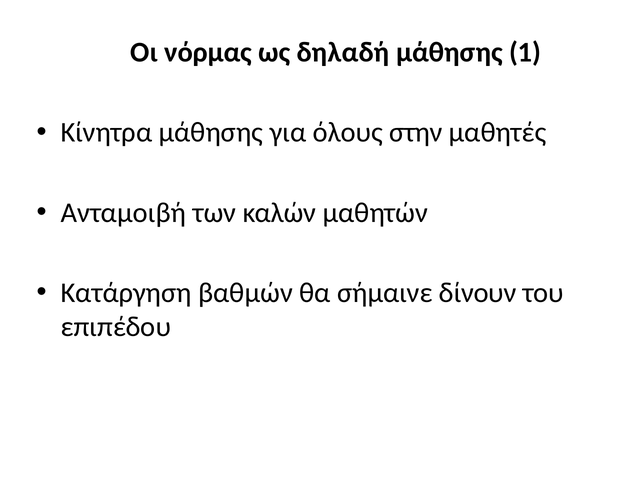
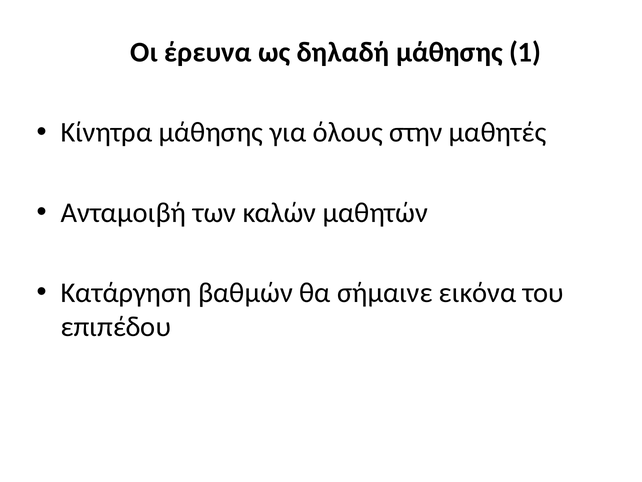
νόρμας: νόρμας -> έρευνα
δίνουν: δίνουν -> εικόνα
